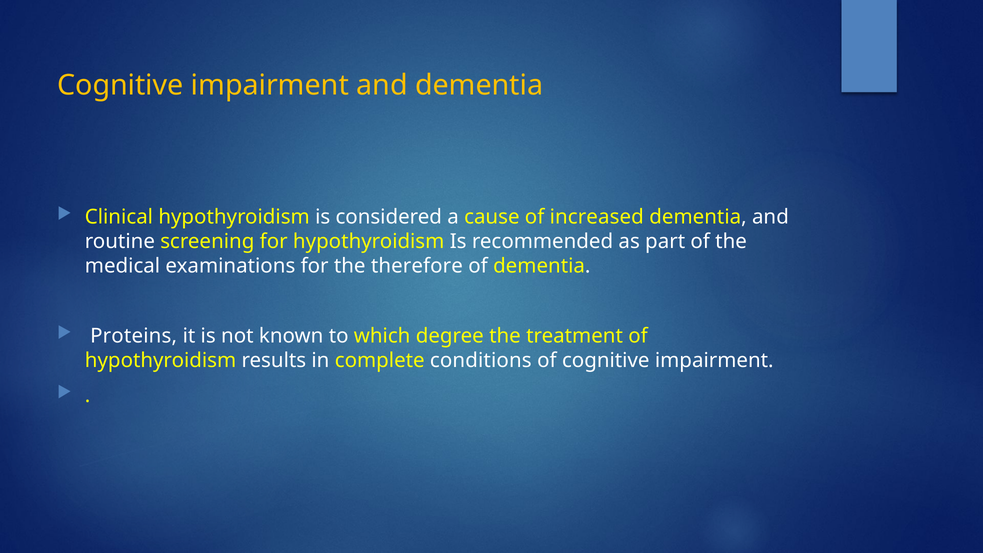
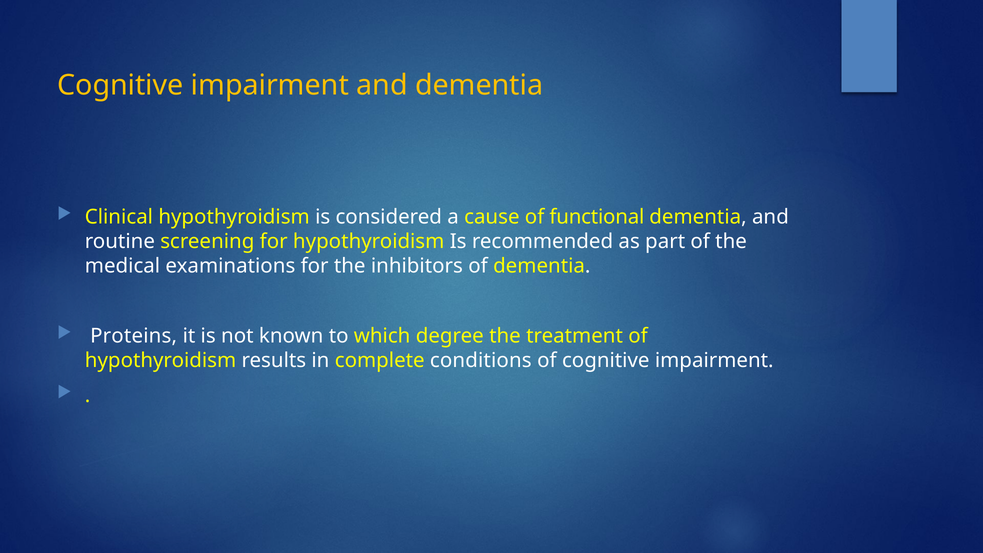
increased: increased -> functional
therefore: therefore -> inhibitors
